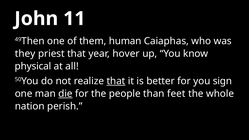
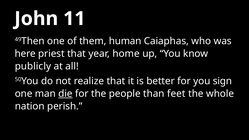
they: they -> here
hover: hover -> home
physical: physical -> publicly
that at (116, 81) underline: present -> none
